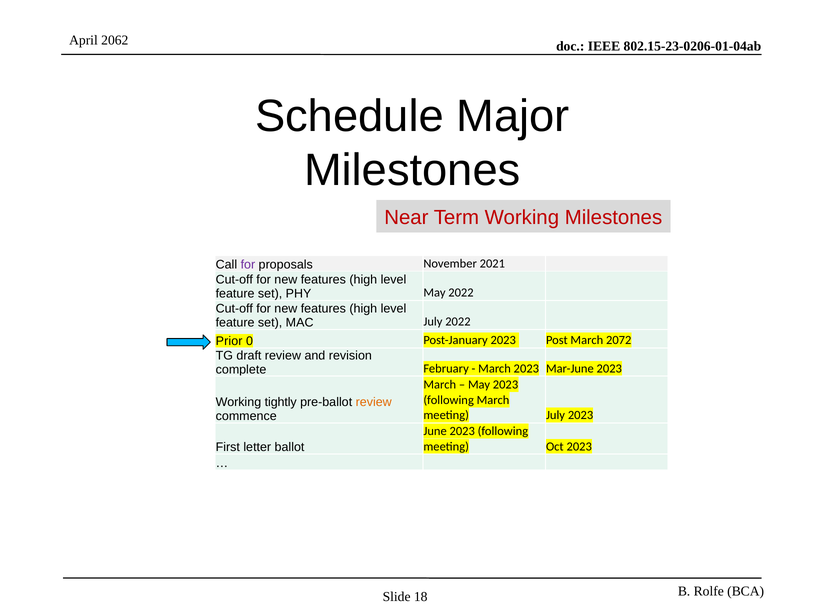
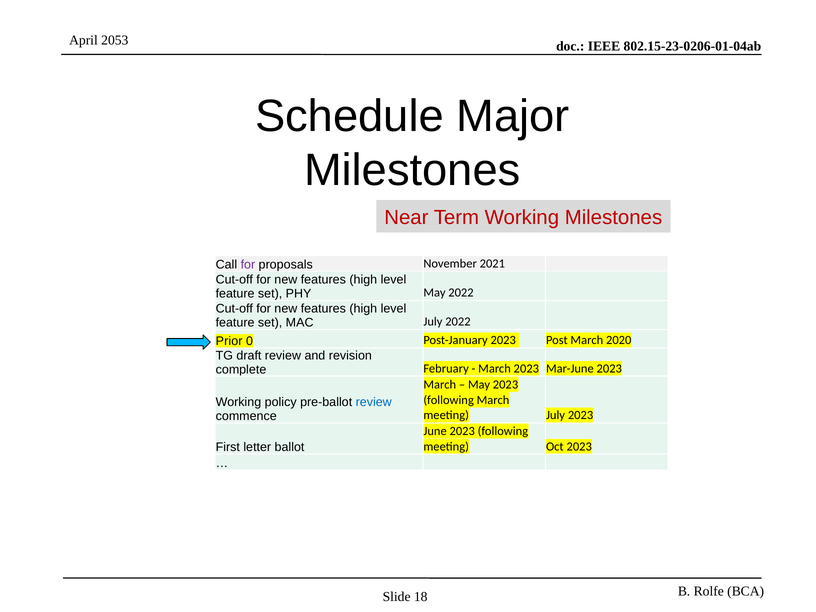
2062: 2062 -> 2053
2072: 2072 -> 2020
tightly: tightly -> policy
review at (374, 402) colour: orange -> blue
